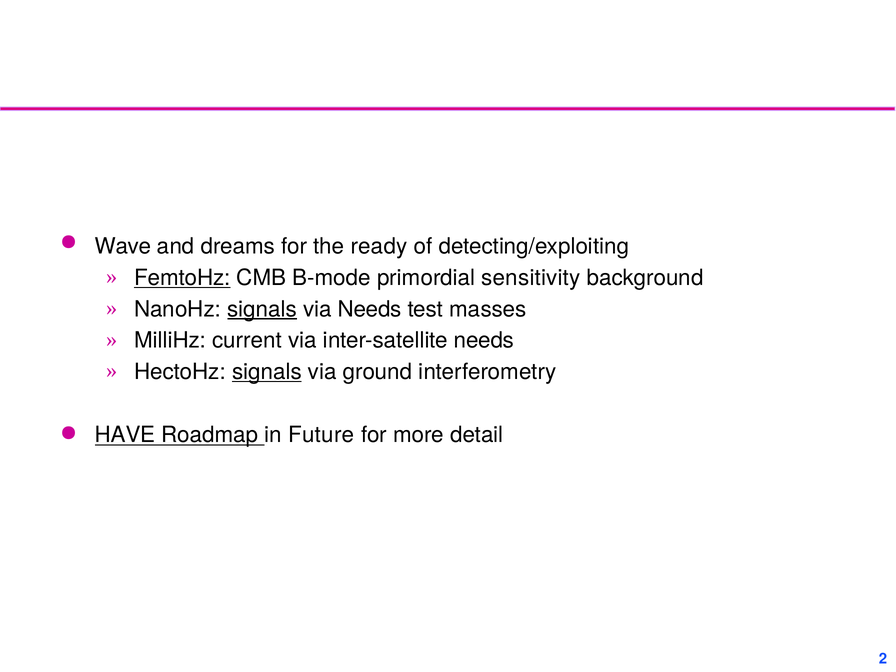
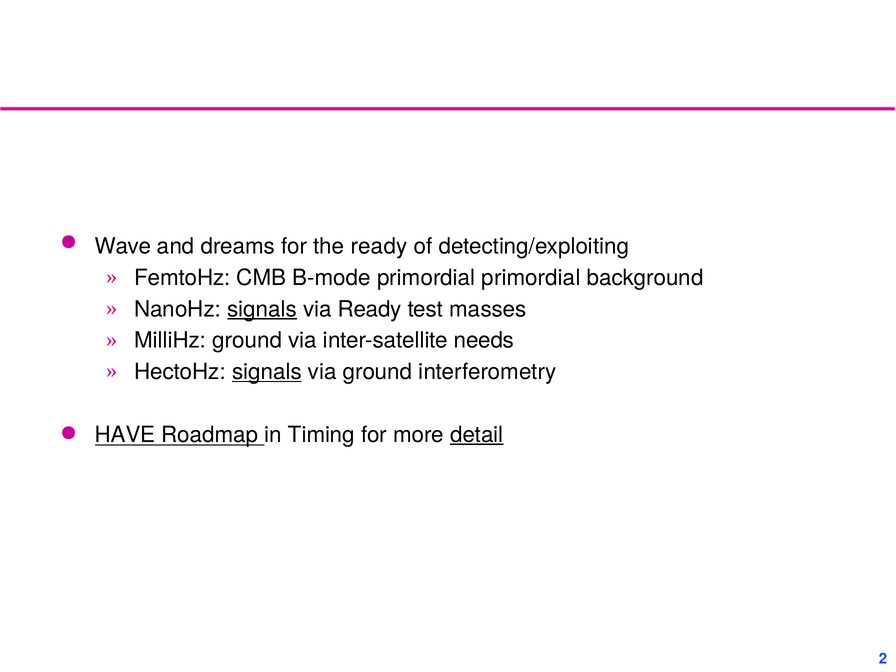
FemtoHz underline: present -> none
primordial sensitivity: sensitivity -> primordial
via Needs: Needs -> Ready
MilliHz current: current -> ground
Future: Future -> Timing
detail underline: none -> present
